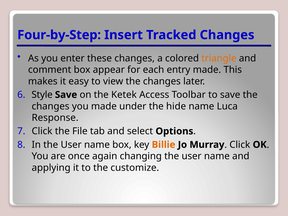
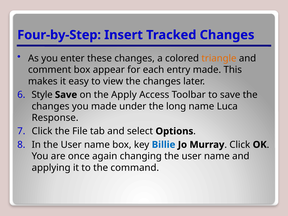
Ketek: Ketek -> Apply
hide: hide -> long
Billie colour: orange -> blue
customize: customize -> command
